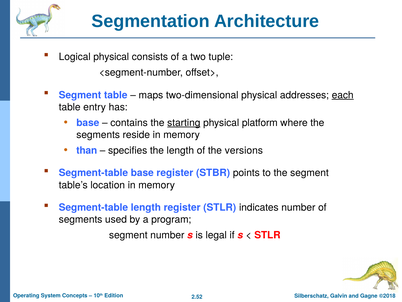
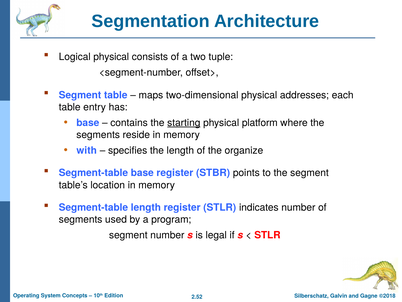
each underline: present -> none
than: than -> with
versions: versions -> organize
